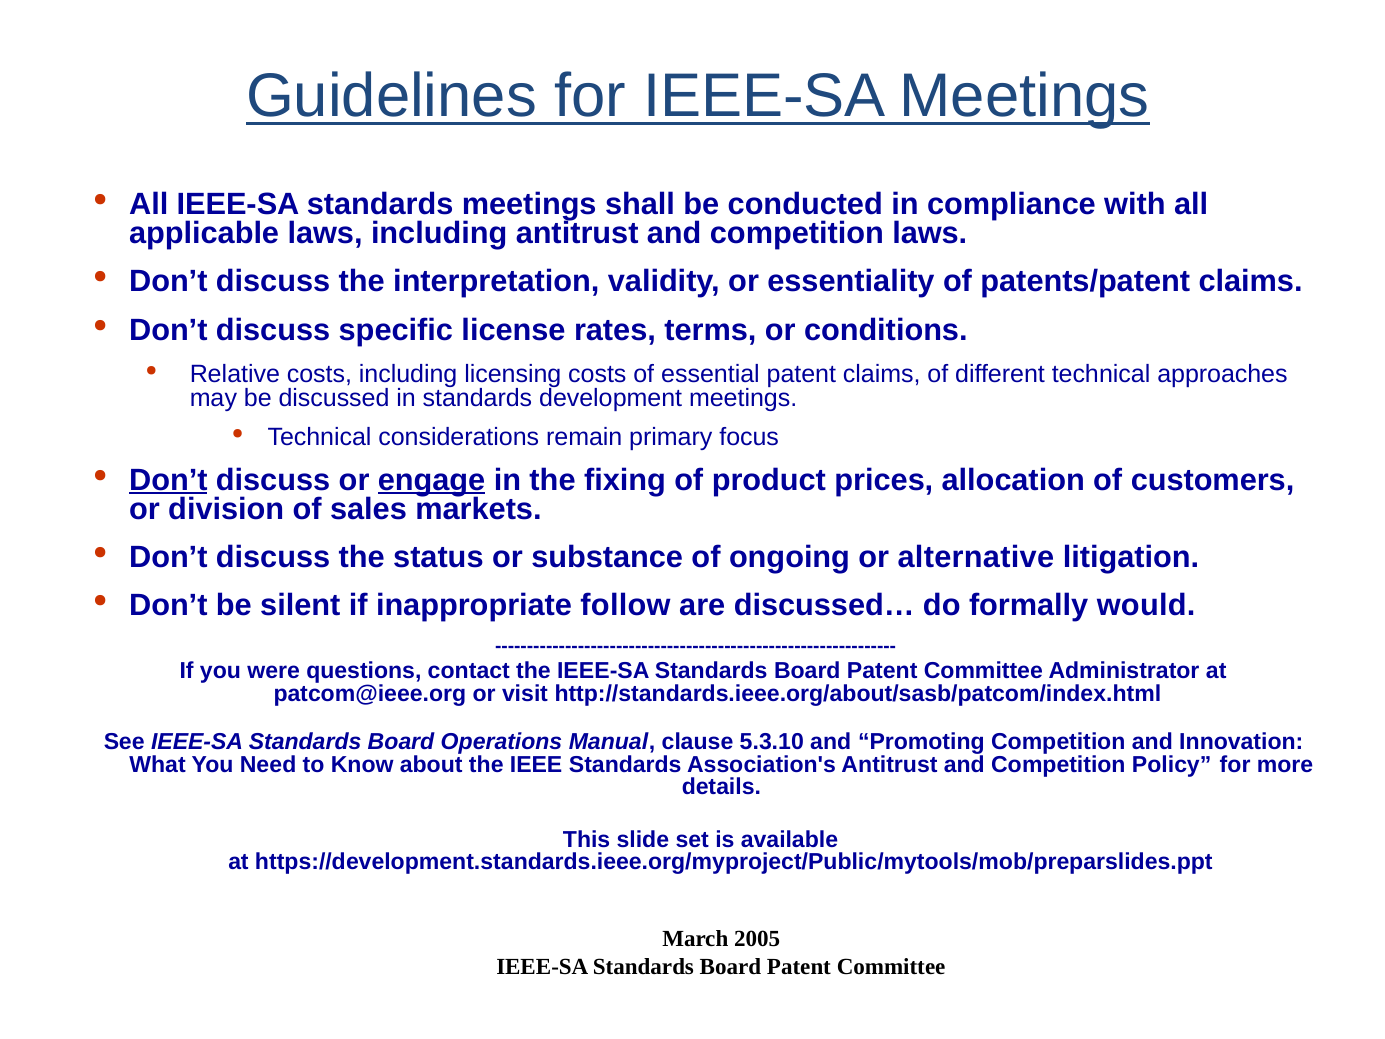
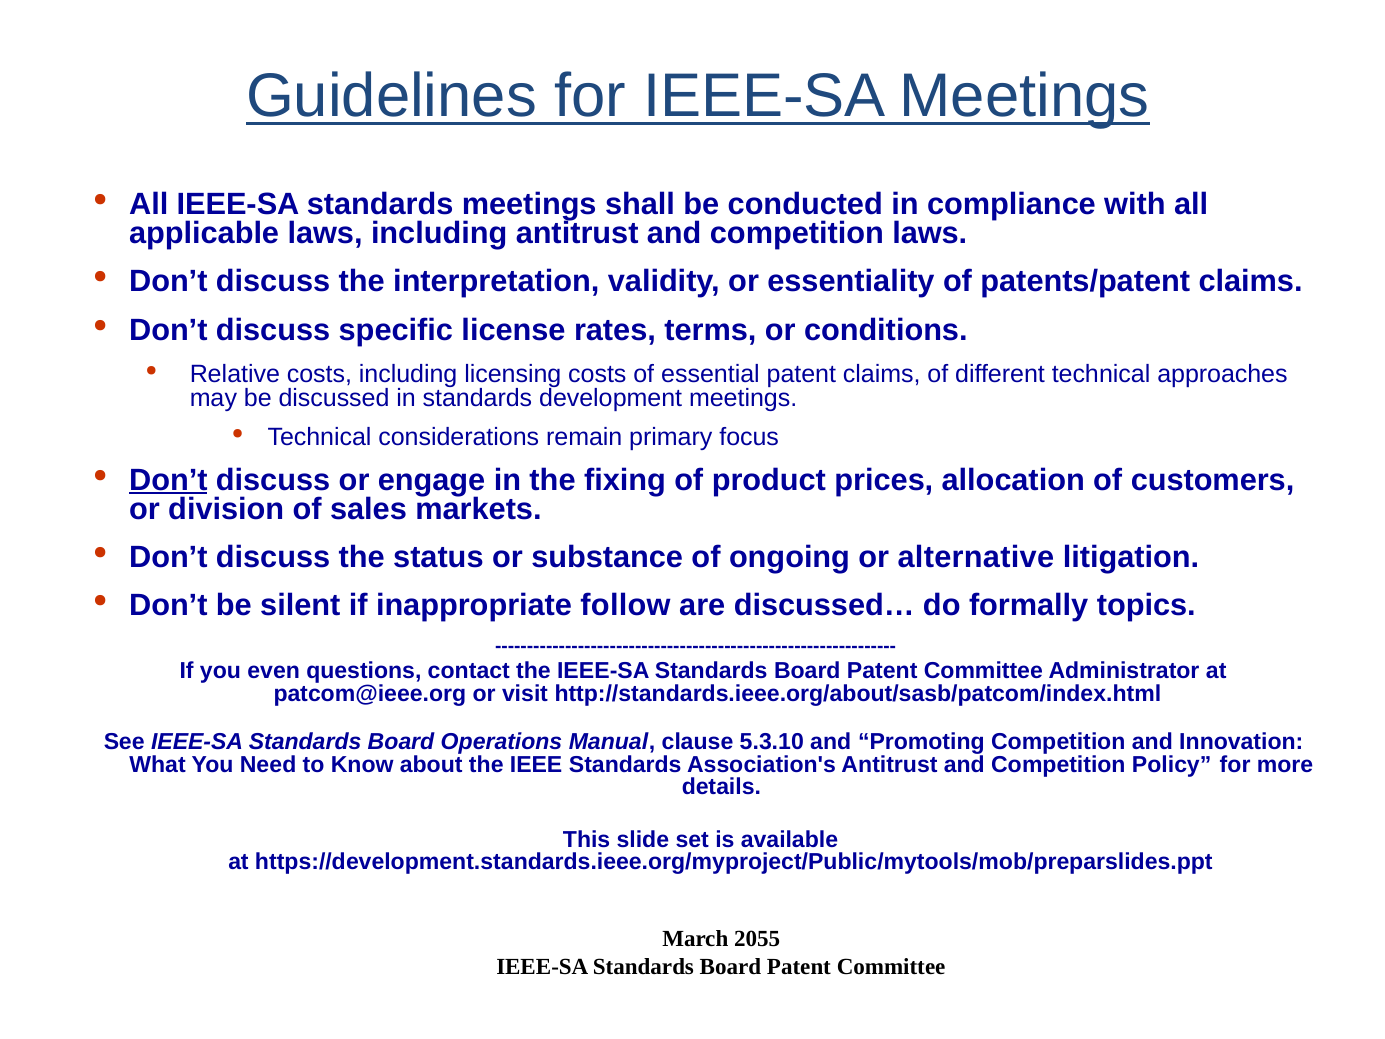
engage underline: present -> none
would: would -> topics
were: were -> even
2005: 2005 -> 2055
